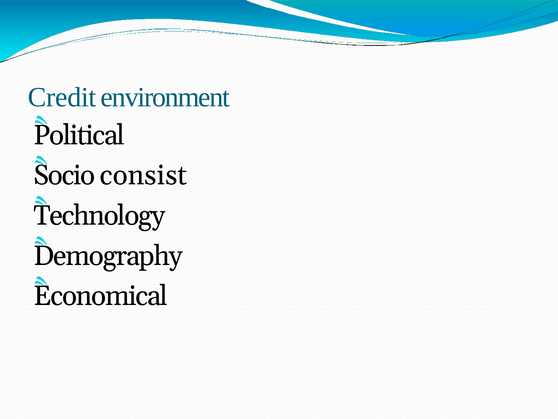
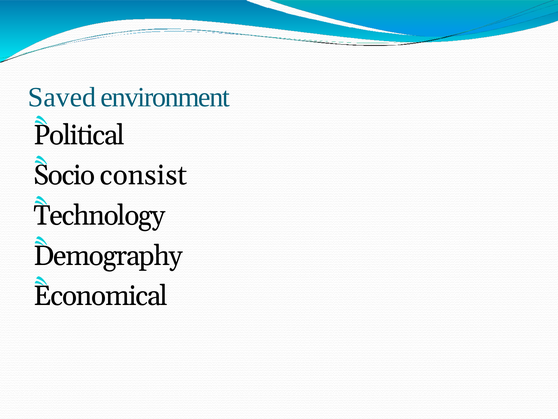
Credit: Credit -> Saved
